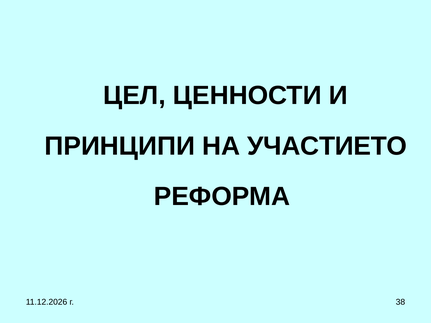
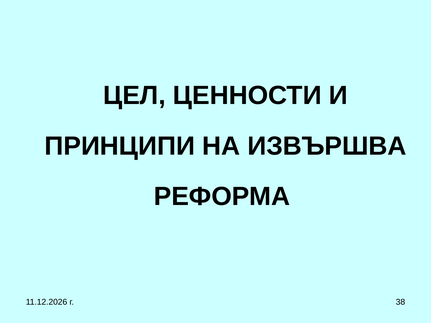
УЧАСТИЕТО: УЧАСТИЕТО -> ИЗВЪРШВА
